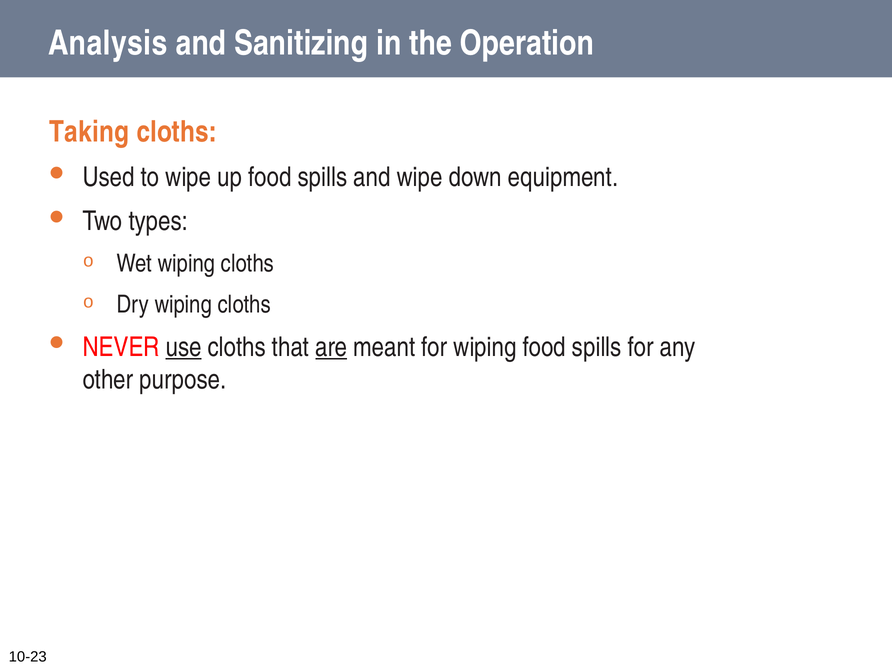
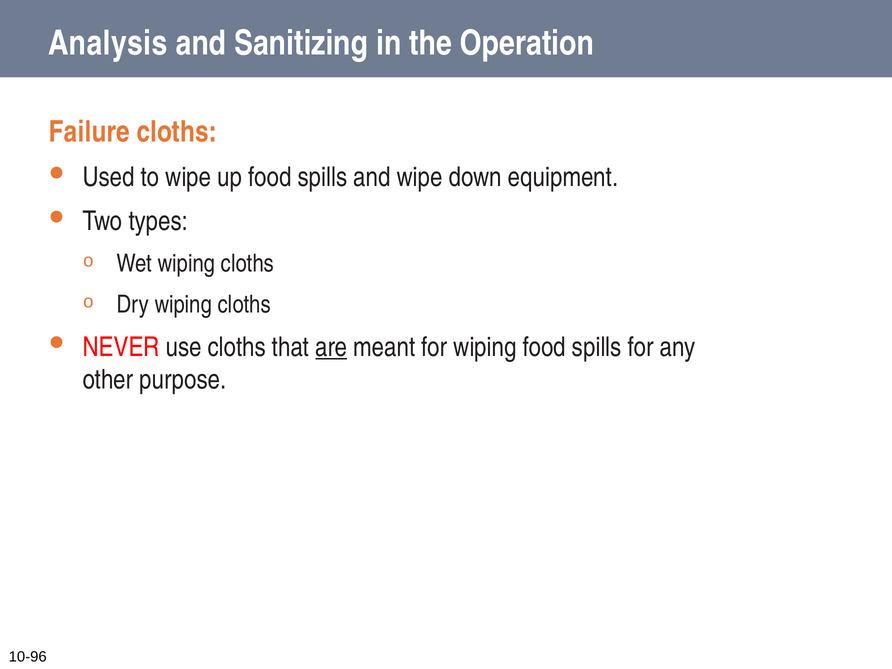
Taking: Taking -> Failure
use underline: present -> none
10-23: 10-23 -> 10-96
